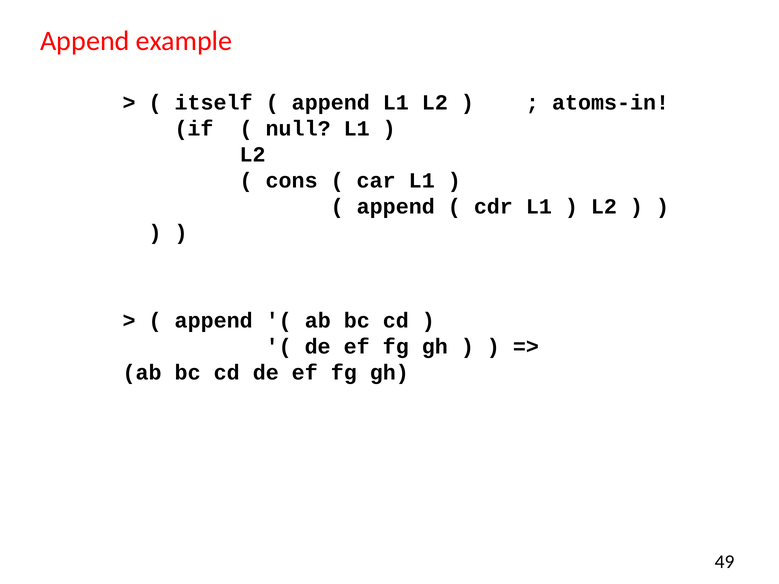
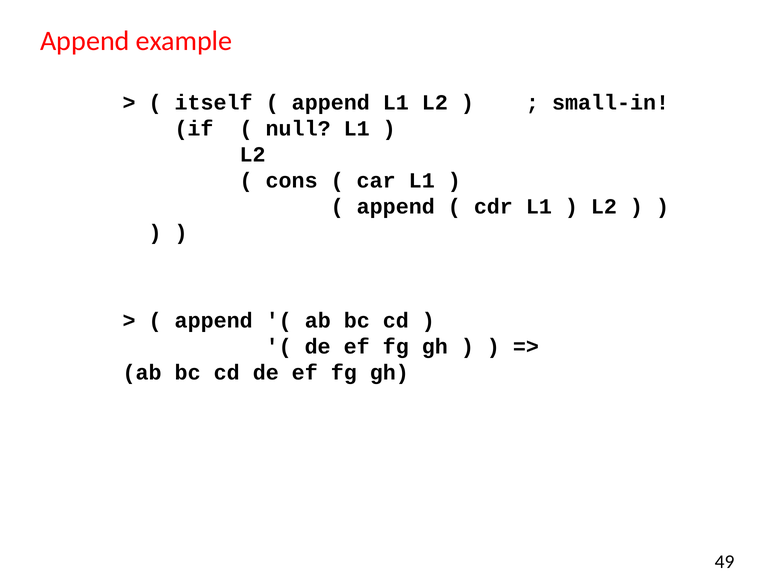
atoms-in: atoms-in -> small-in
